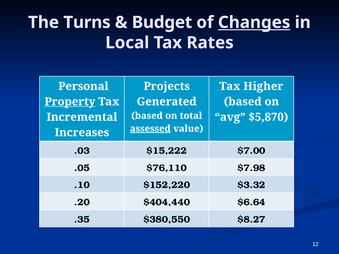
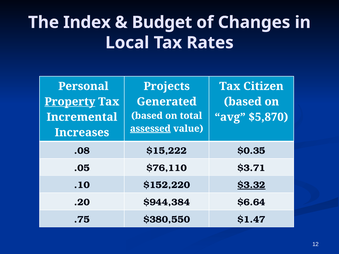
Turns: Turns -> Index
Changes underline: present -> none
Higher: Higher -> Citizen
.03: .03 -> .08
$7.00: $7.00 -> $0.35
$7.98: $7.98 -> $3.71
$3.32 underline: none -> present
$404,440: $404,440 -> $944,384
.35: .35 -> .75
$8.27: $8.27 -> $1.47
